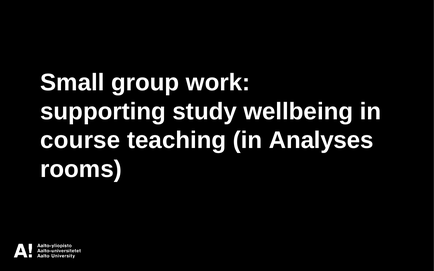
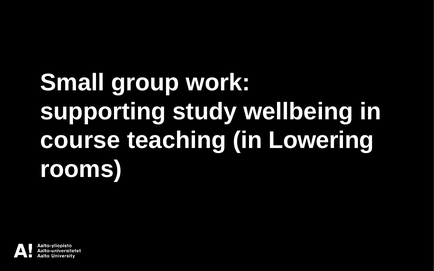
Analyses: Analyses -> Lowering
